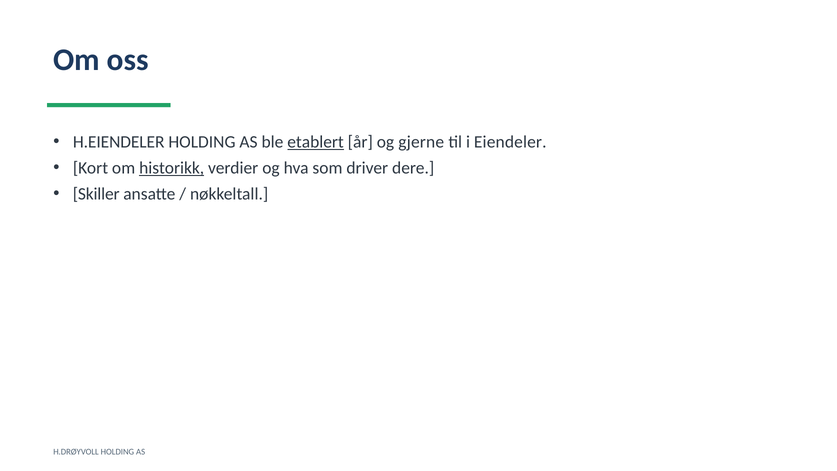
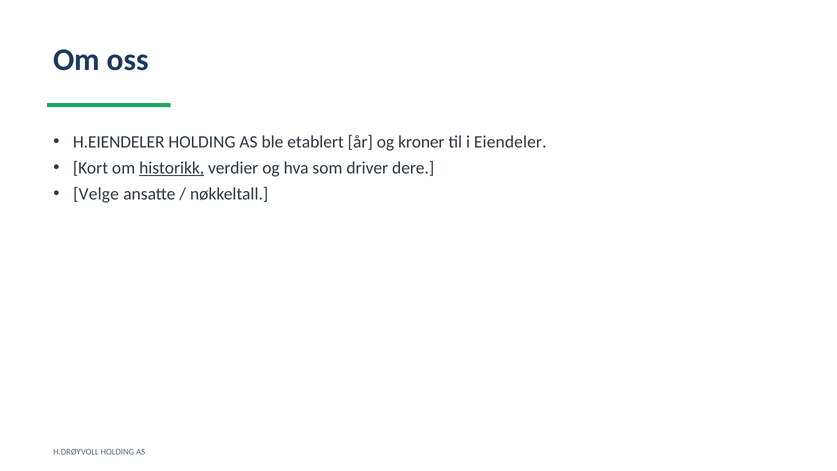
etablert underline: present -> none
gjerne: gjerne -> kroner
Skiller: Skiller -> Velge
